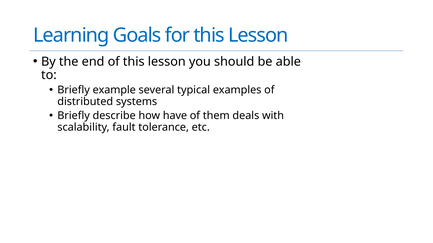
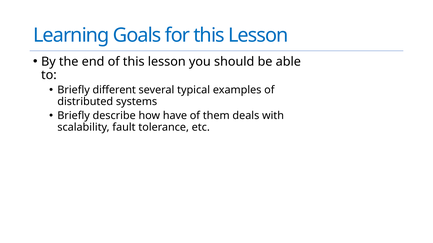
example: example -> different
